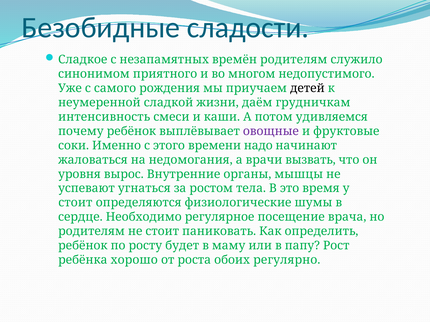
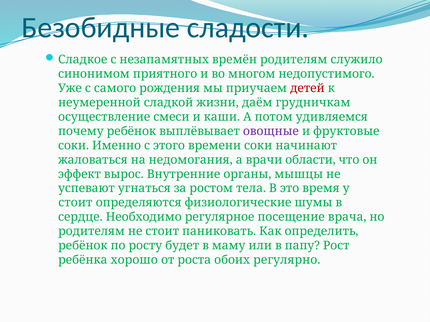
детей colour: black -> red
интенсивность: интенсивность -> осуществление
времени надо: надо -> соки
вызвать: вызвать -> области
уровня: уровня -> эффект
